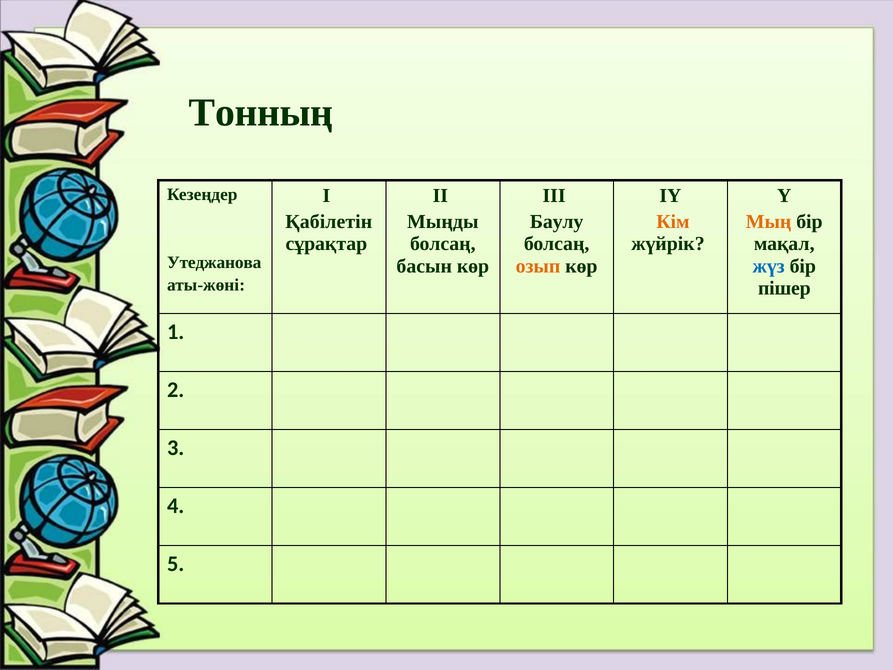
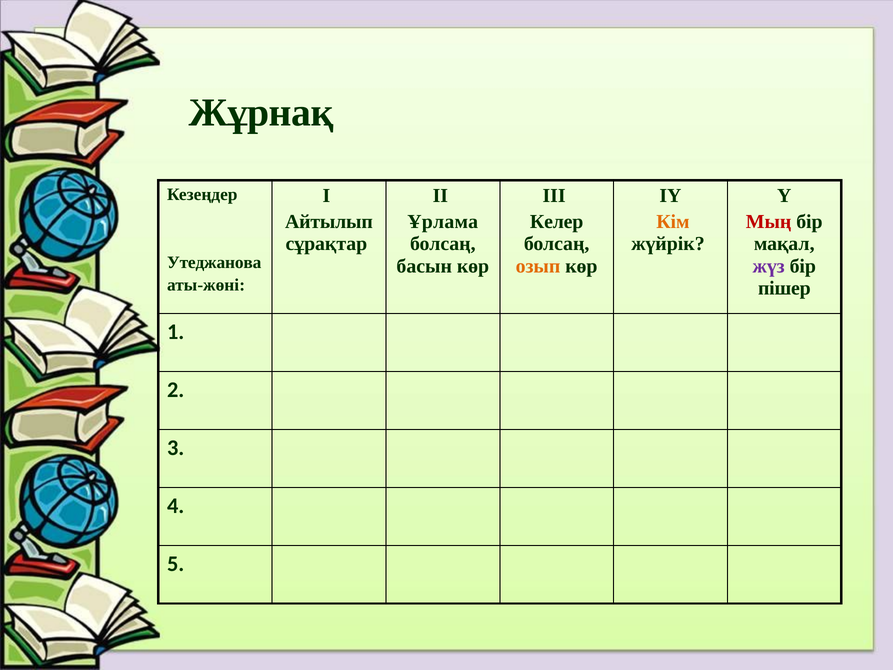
Тонның: Тонның -> Жұрнақ
Қабілетін: Қабілетін -> Айтылып
Мыңды: Мыңды -> Ұрлама
Баулу: Баулу -> Келер
Мың colour: orange -> red
жүз colour: blue -> purple
